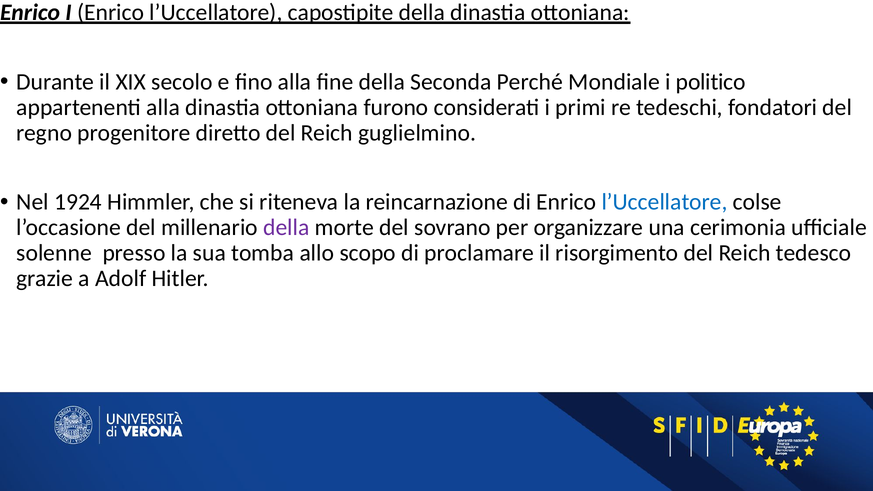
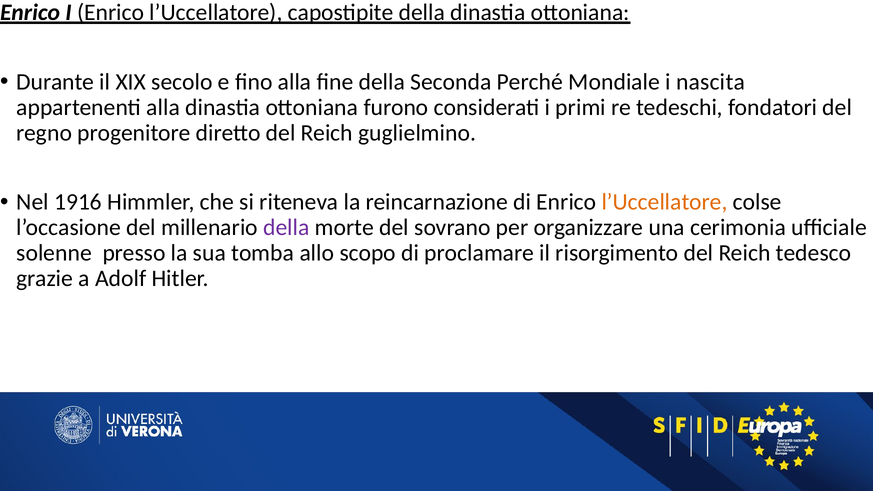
politico: politico -> nascita
1924: 1924 -> 1916
l’Uccellatore at (665, 202) colour: blue -> orange
